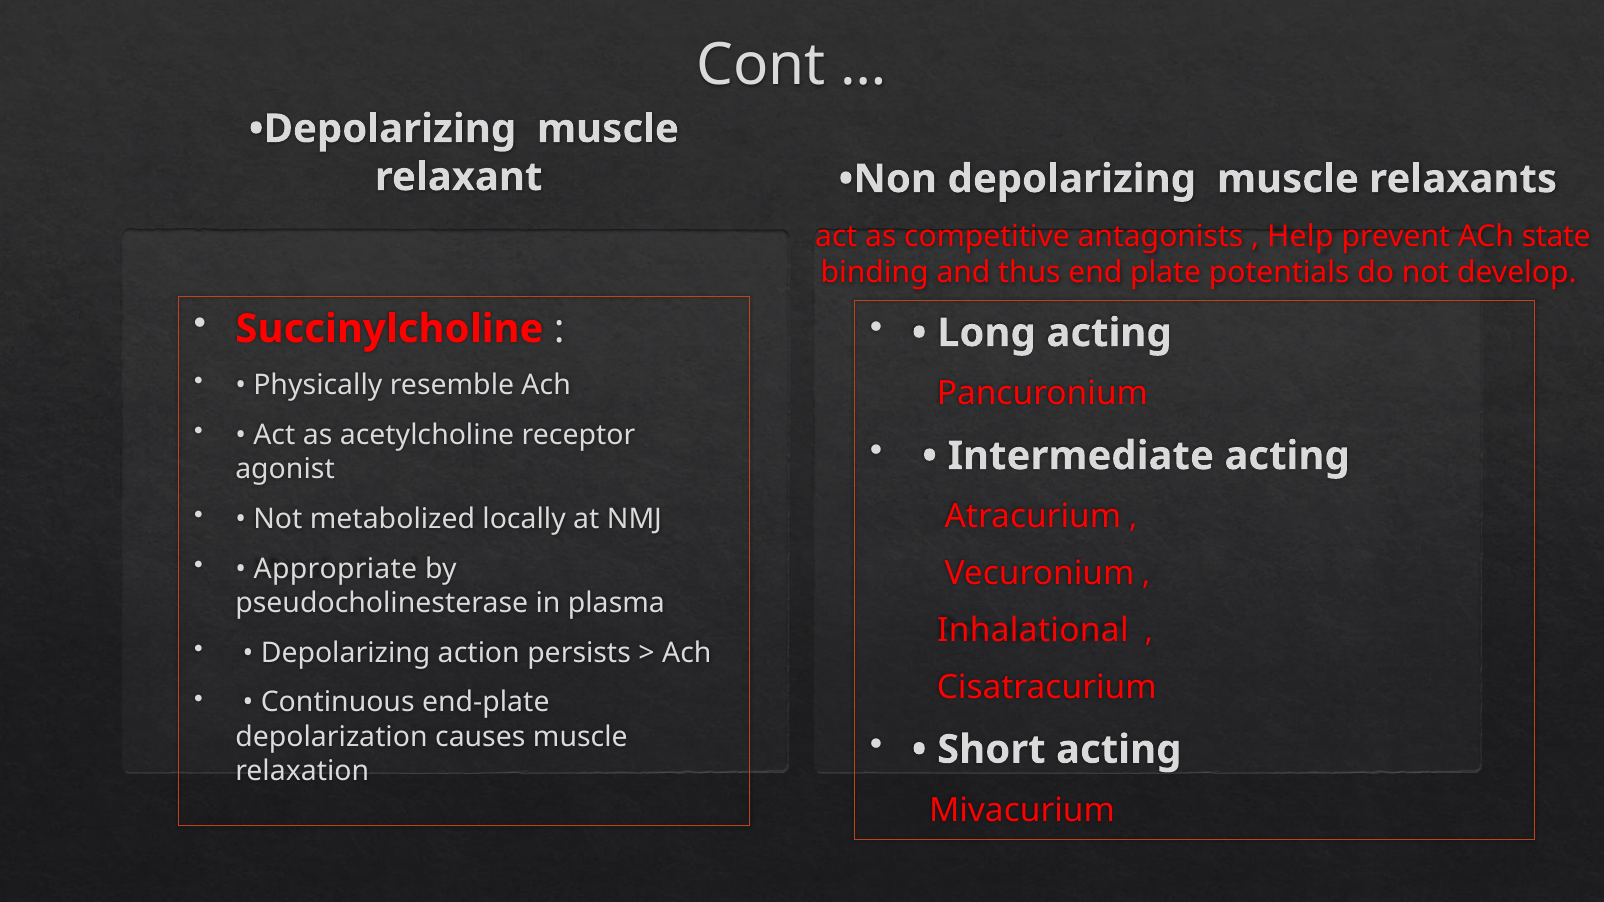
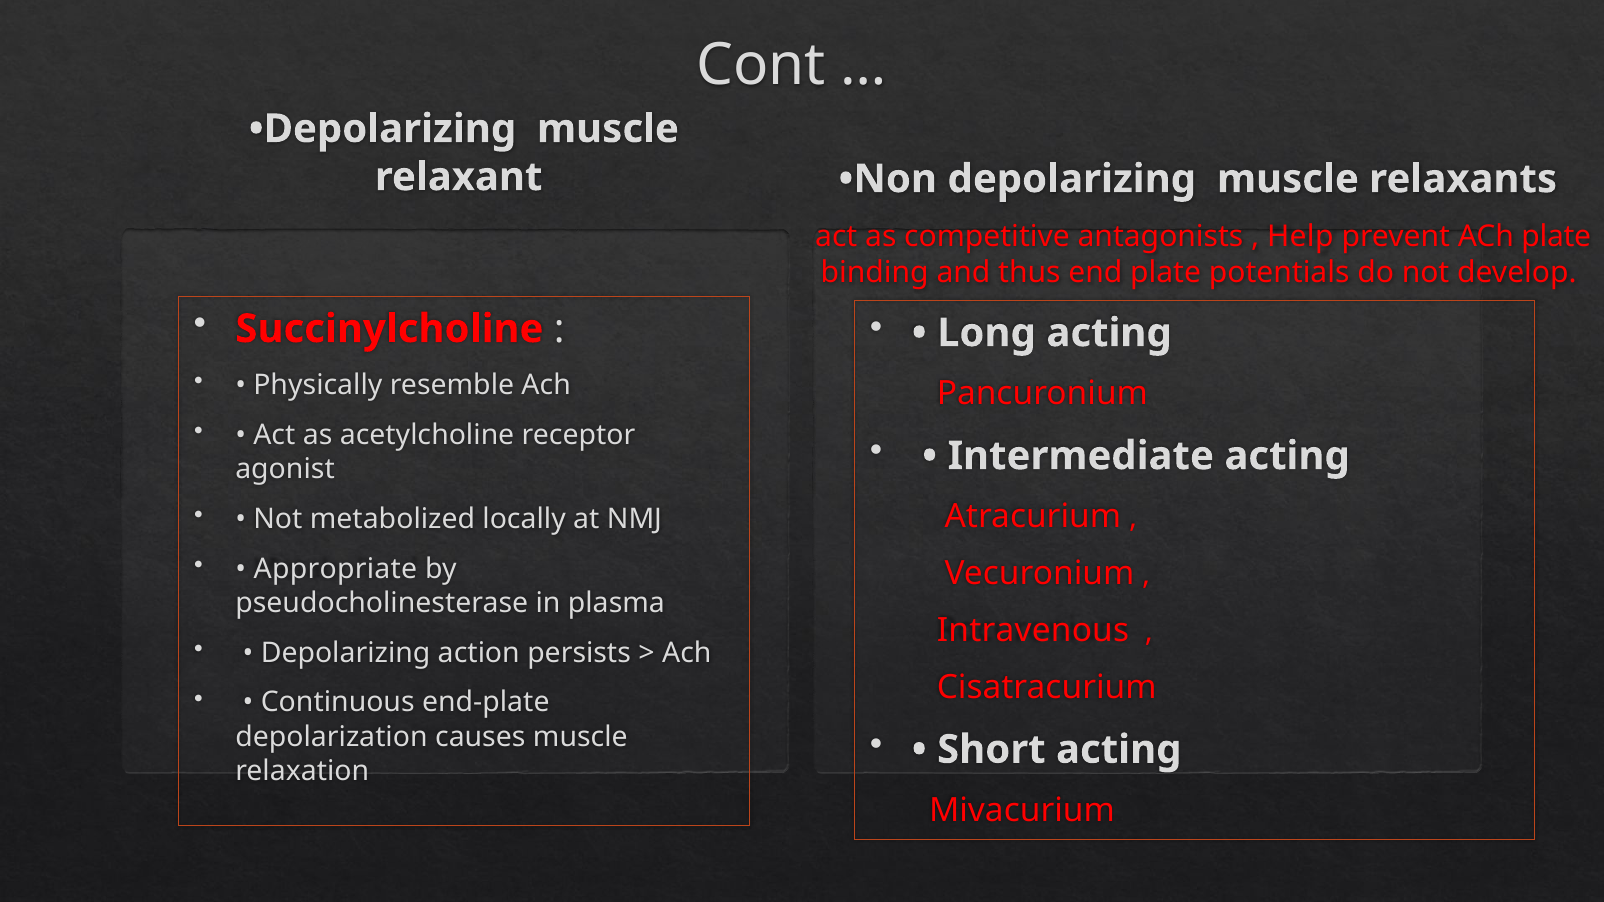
ACh state: state -> plate
Inhalational: Inhalational -> Intravenous
